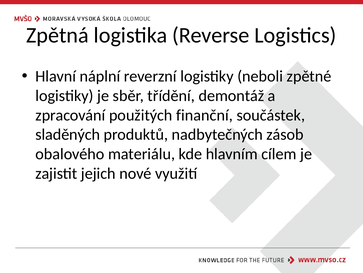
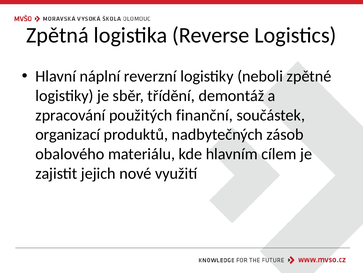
sladěných: sladěných -> organizací
